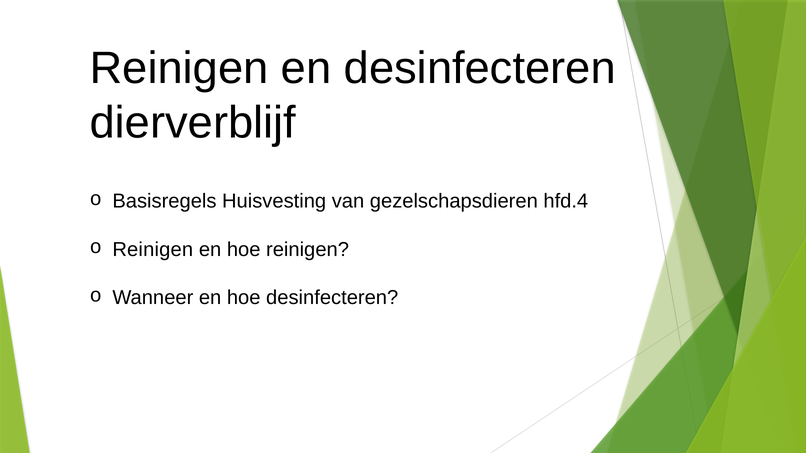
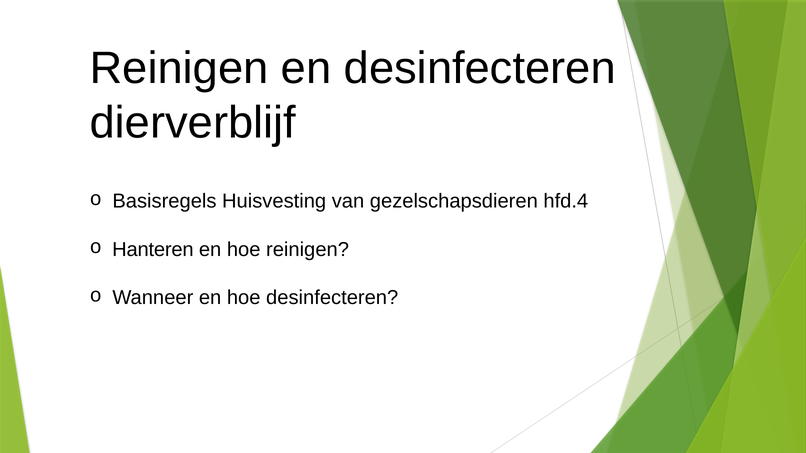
Reinigen at (153, 250): Reinigen -> Hanteren
